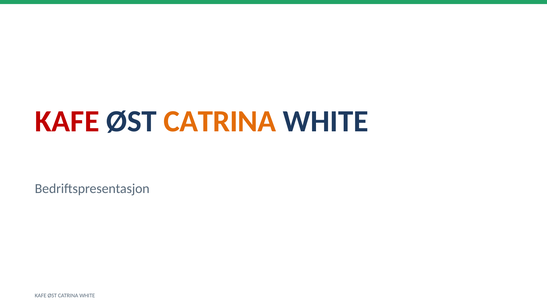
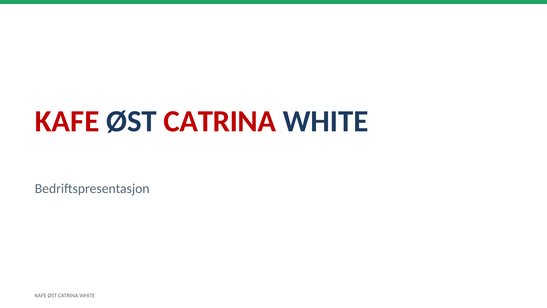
CATRINA at (220, 121) colour: orange -> red
